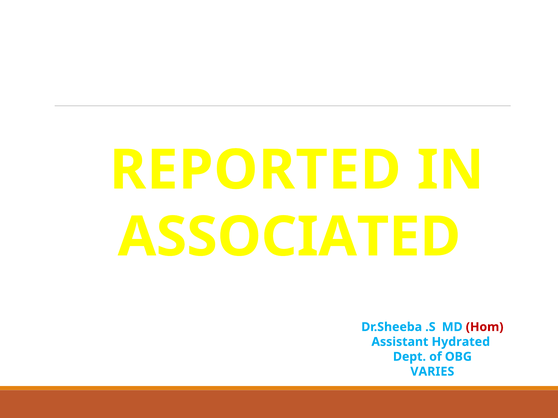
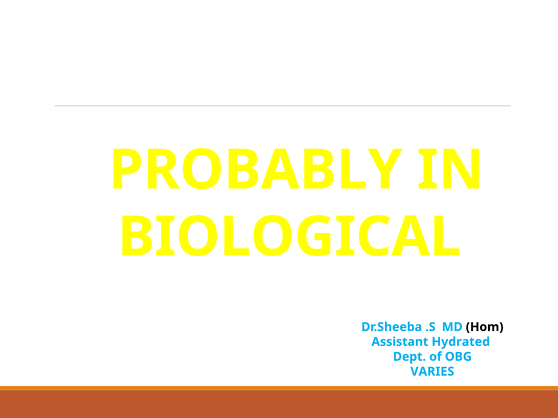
REPORTED: REPORTED -> PROBABLY
ASSOCIATED: ASSOCIATED -> BIOLOGICAL
Hom colour: red -> black
